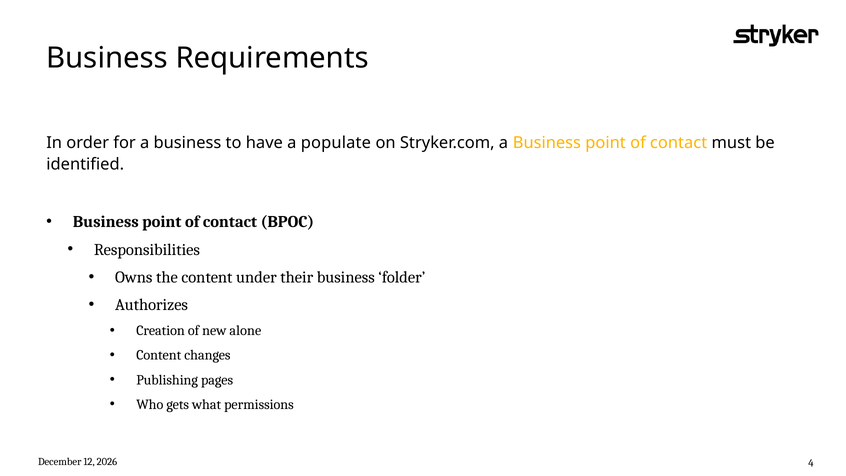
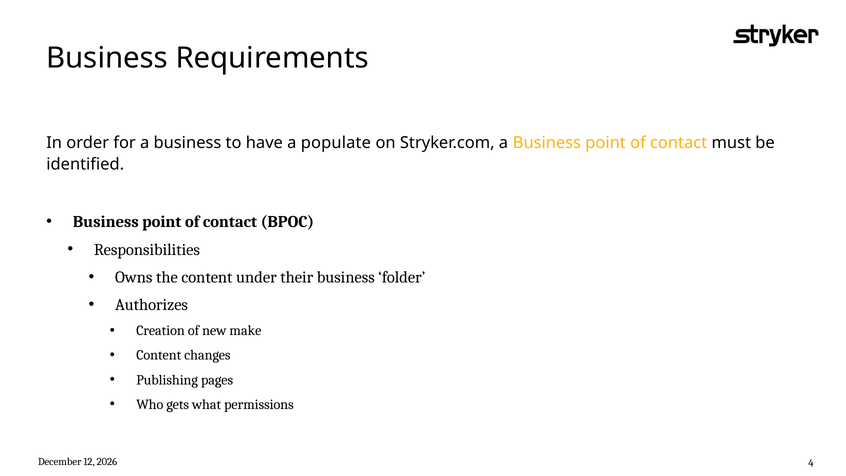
alone: alone -> make
